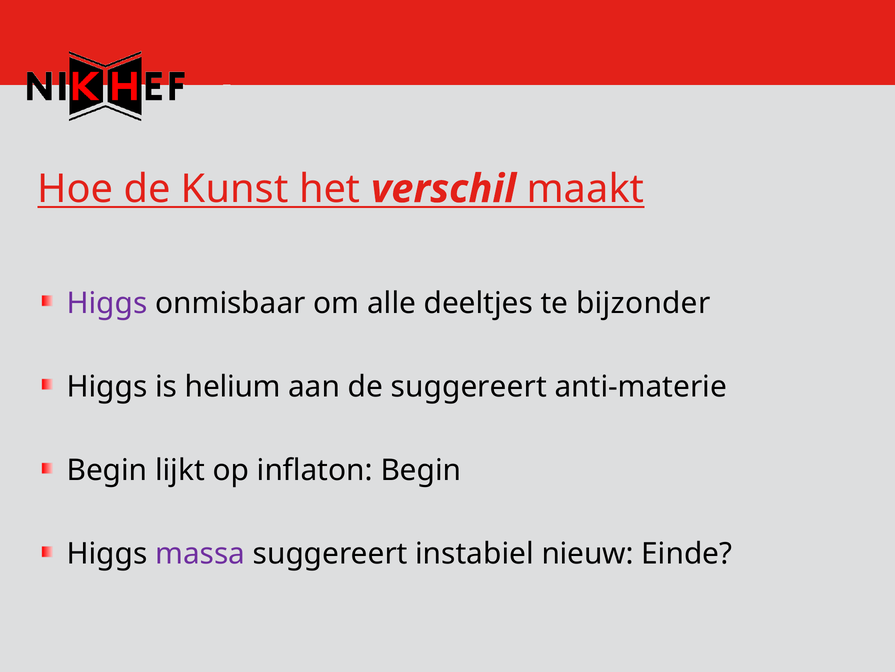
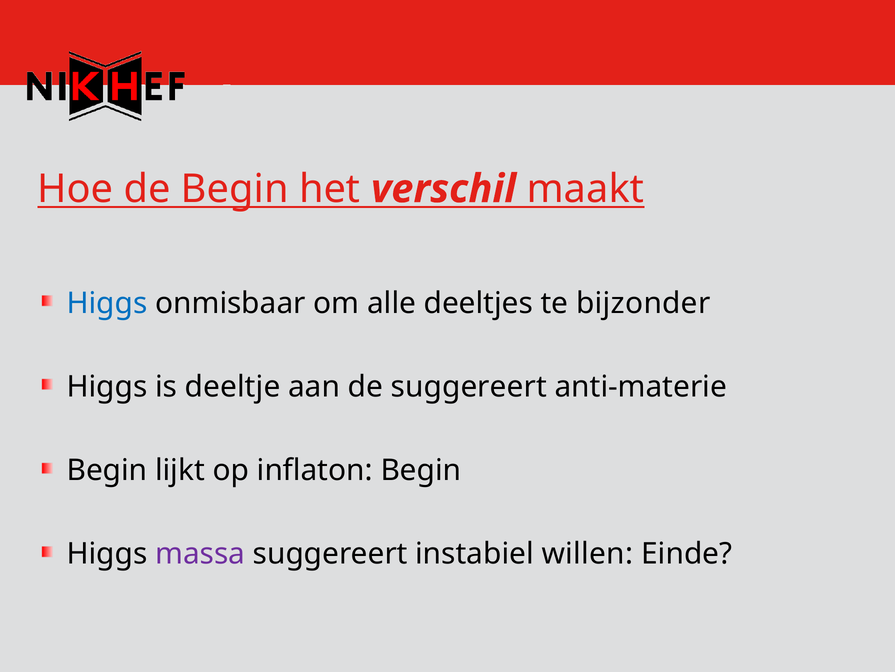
de Kunst: Kunst -> Begin
Higgs at (107, 303) colour: purple -> blue
helium: helium -> deeltje
nieuw: nieuw -> willen
